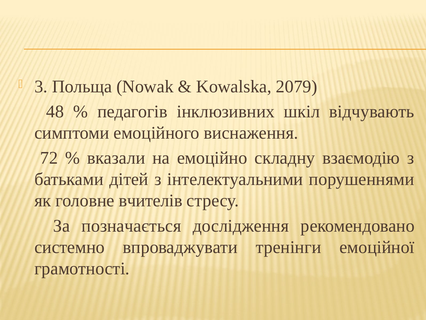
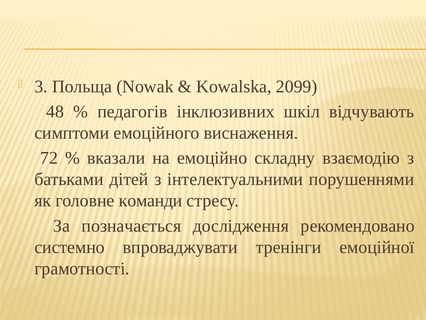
2079: 2079 -> 2099
вчителів: вчителів -> команди
